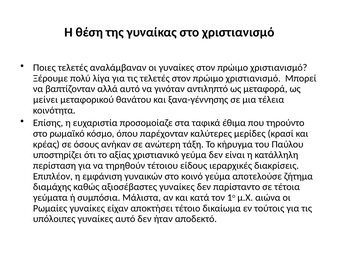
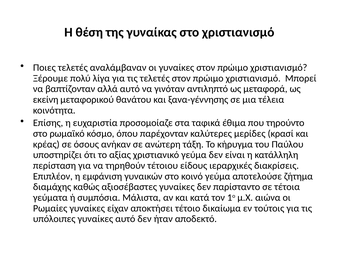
μείνει: μείνει -> εκείνη
